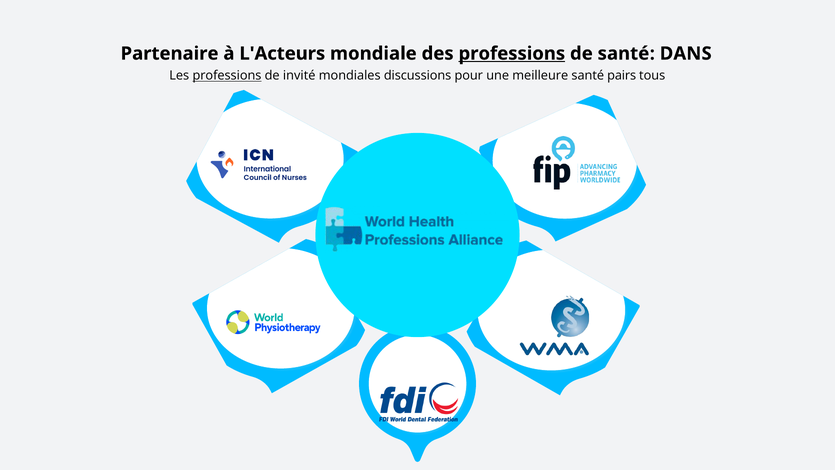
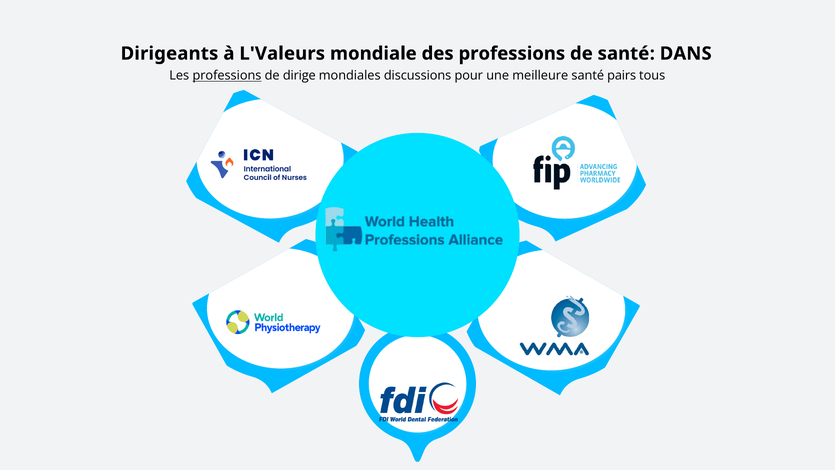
Partenaire: Partenaire -> Dirigeants
L'Acteurs: L'Acteurs -> L'Valeurs
professions at (512, 54) underline: present -> none
invité: invité -> dirige
